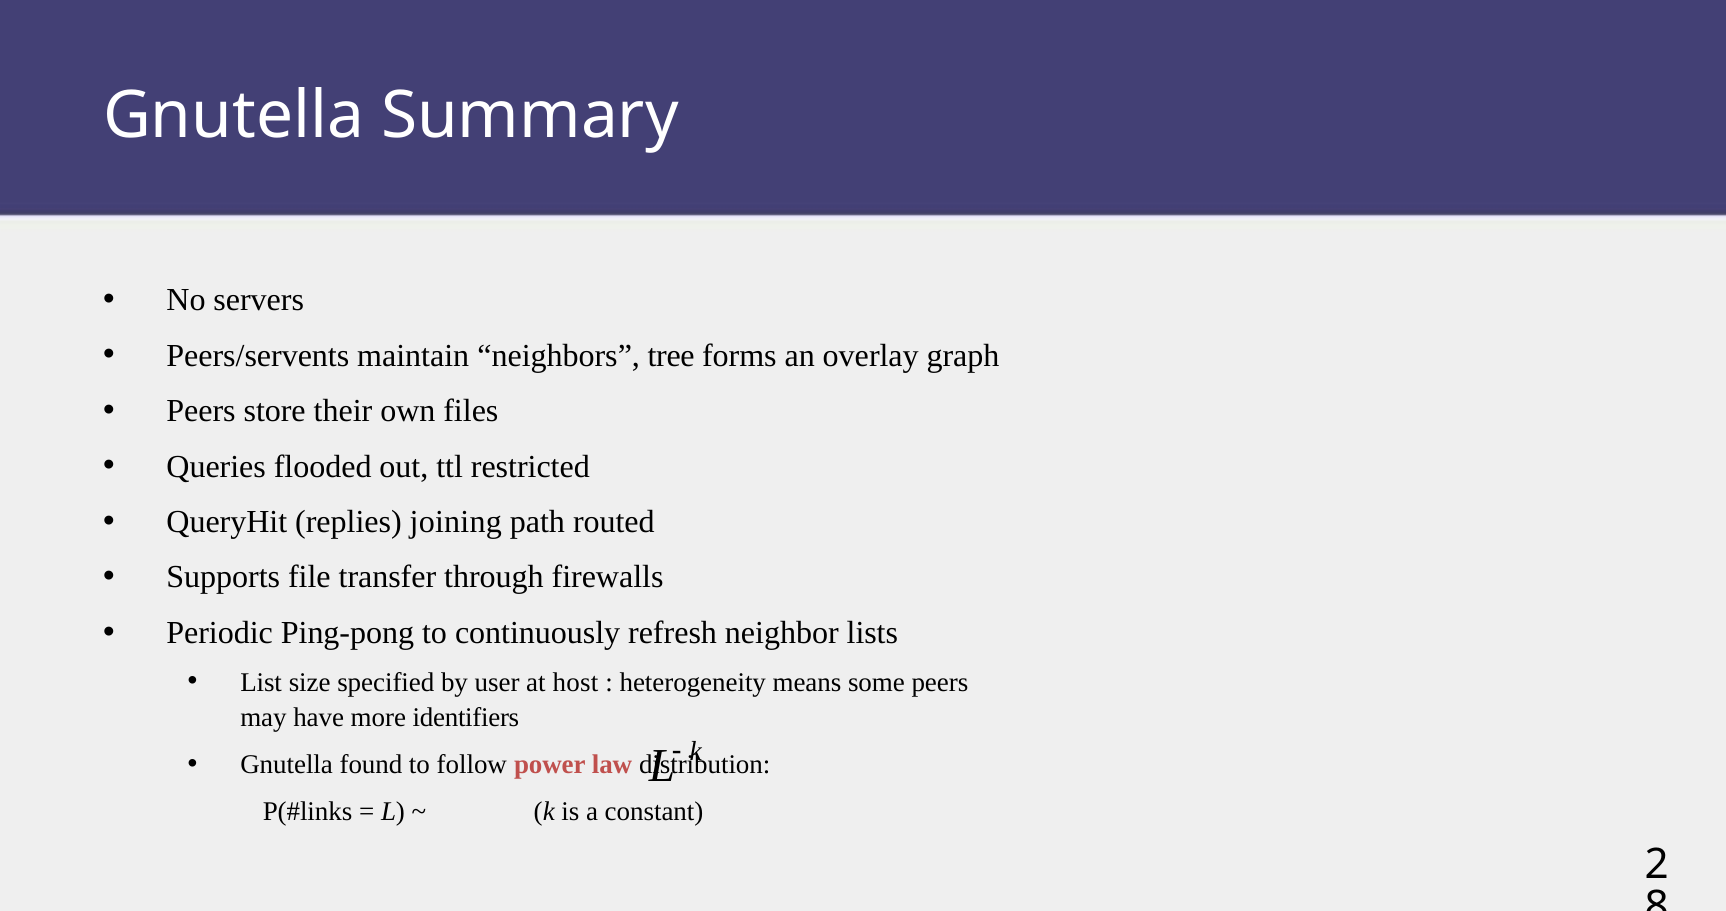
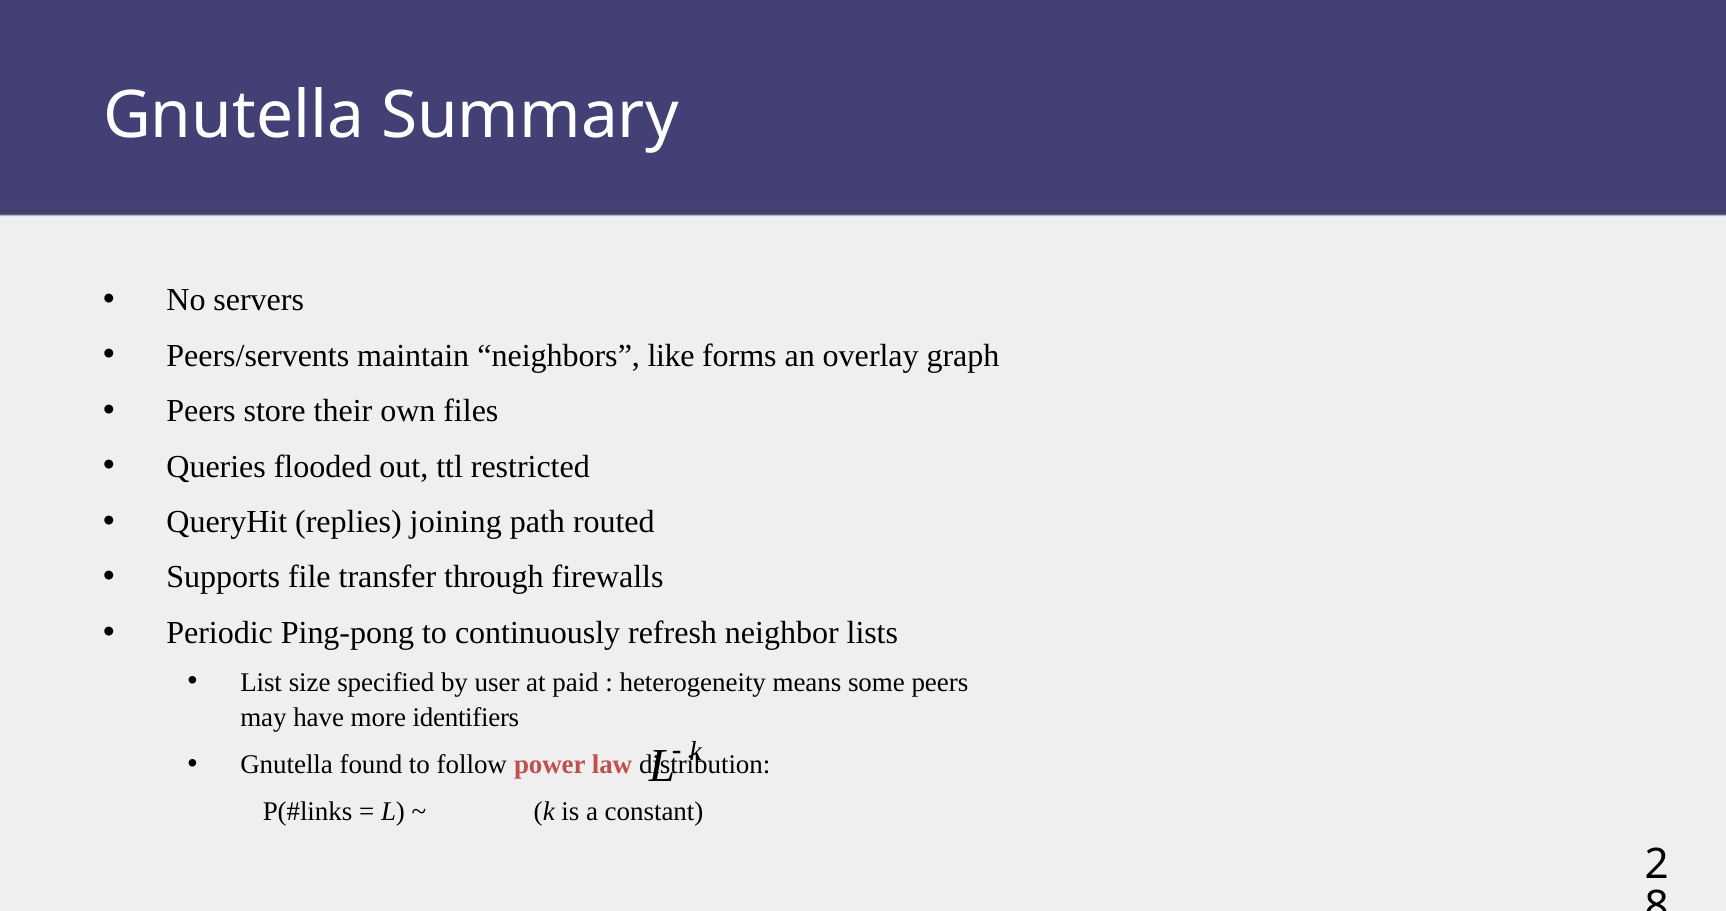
tree: tree -> like
host: host -> paid
